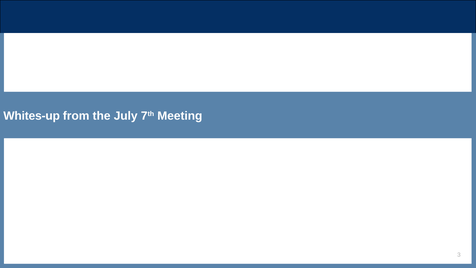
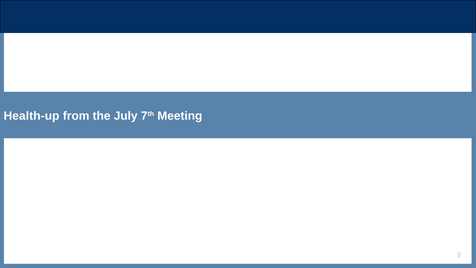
Whites-up: Whites-up -> Health-up
